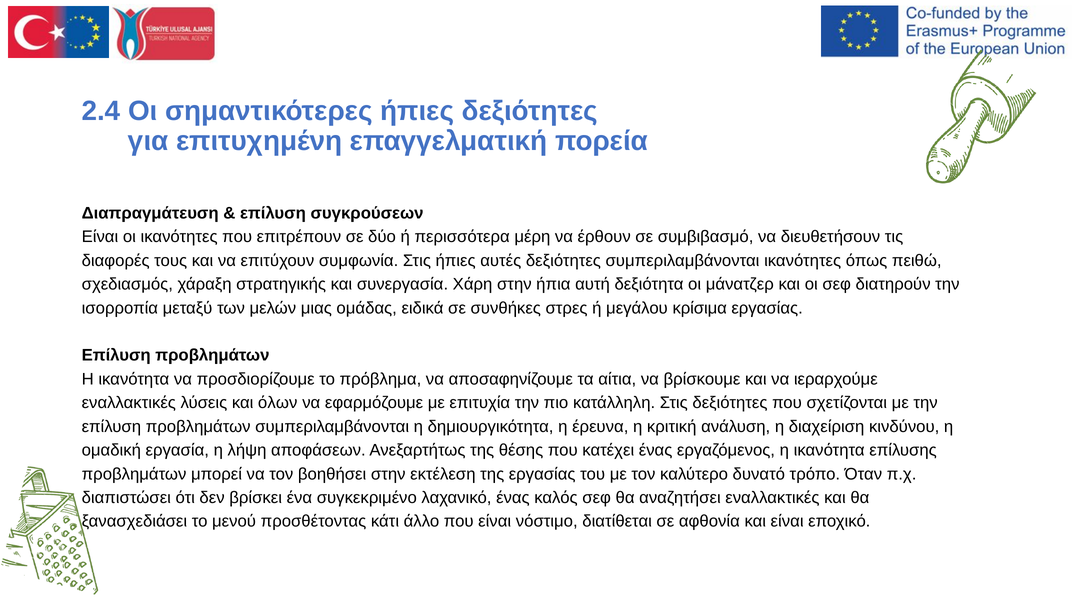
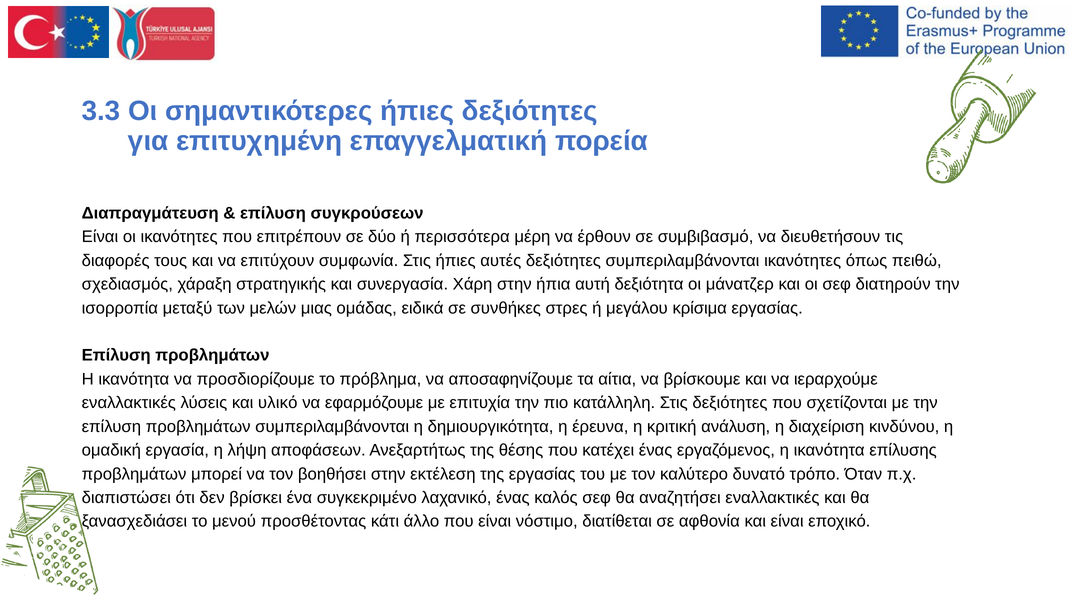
2.4: 2.4 -> 3.3
όλων: όλων -> υλικό
